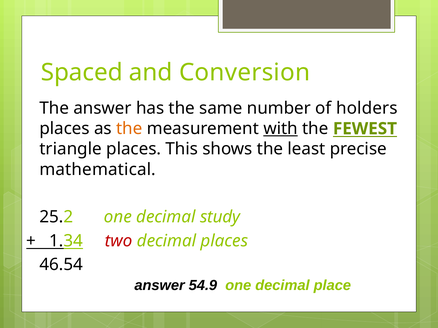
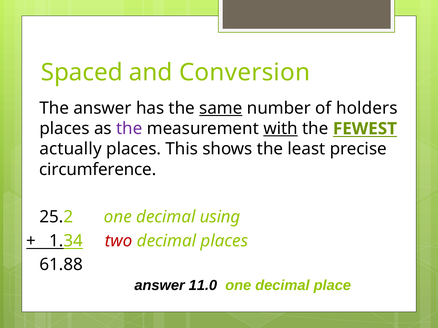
same underline: none -> present
the at (129, 129) colour: orange -> purple
triangle: triangle -> actually
mathematical: mathematical -> circumference
study: study -> using
46.54: 46.54 -> 61.88
54.9: 54.9 -> 11.0
